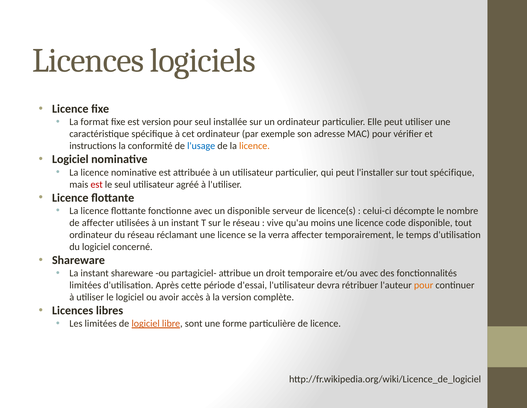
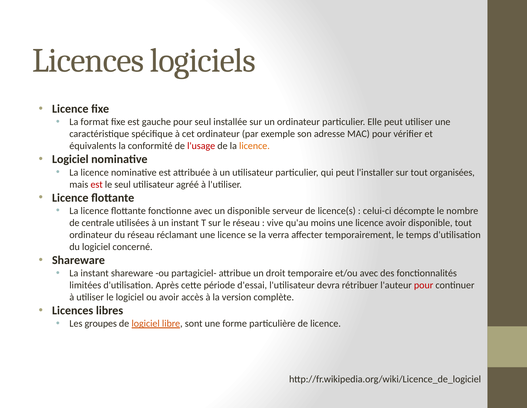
est version: version -> gauche
instructions: instructions -> équivalents
l'usage colour: blue -> red
tout spécifique: spécifique -> organisées
de affecter: affecter -> centrale
licence code: code -> avoir
pour at (424, 285) colour: orange -> red
Les limitées: limitées -> groupes
